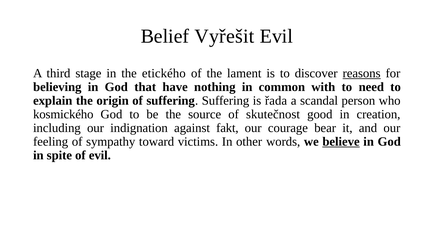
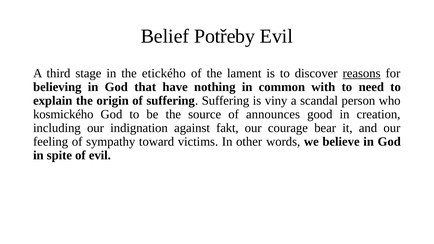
Vyřešit: Vyřešit -> Potřeby
řada: řada -> viny
skutečnost: skutečnost -> announces
believe underline: present -> none
